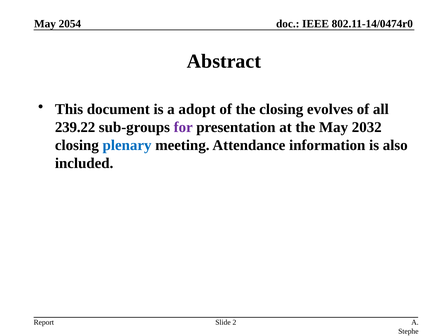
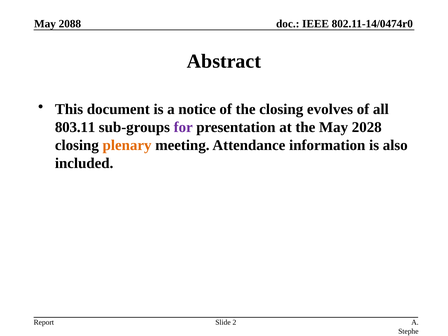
2054: 2054 -> 2088
adopt: adopt -> notice
239.22: 239.22 -> 803.11
2032: 2032 -> 2028
plenary colour: blue -> orange
